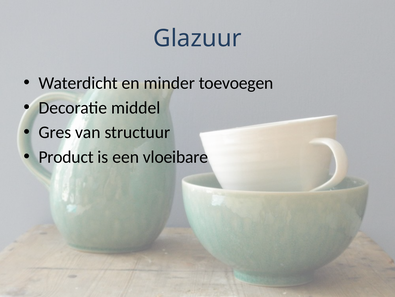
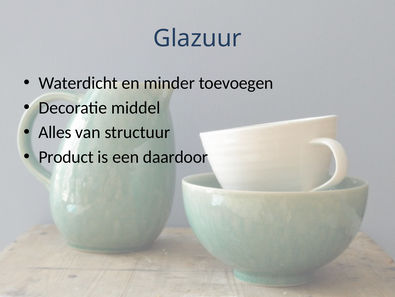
Gres: Gres -> Alles
vloeibare: vloeibare -> daardoor
